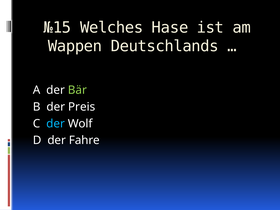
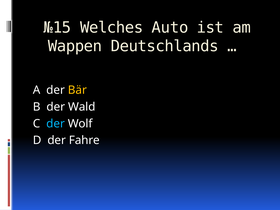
Hase: Hase -> Auto
Bär colour: light green -> yellow
Preis: Preis -> Wald
